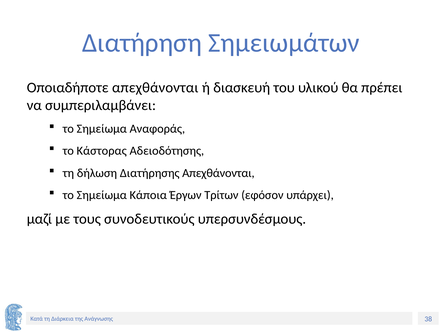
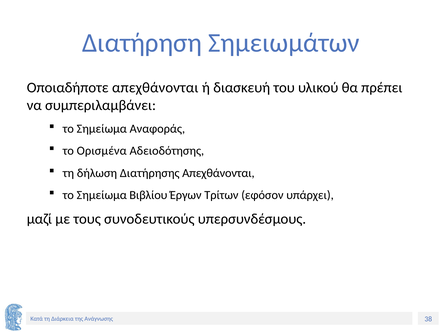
Κάστορας: Κάστορας -> Ορισμένα
Κάποια: Κάποια -> Βιβλίου
